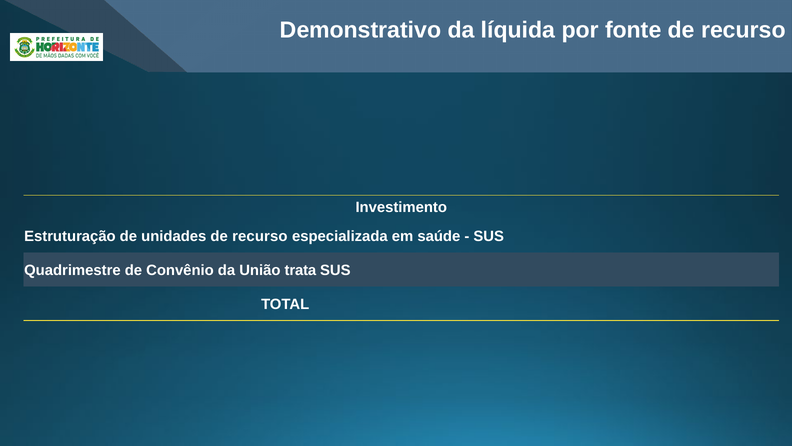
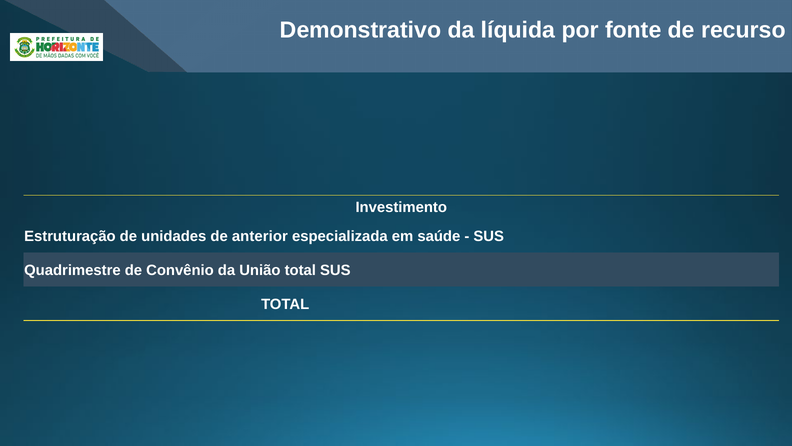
unidades de recurso: recurso -> anterior
União trata: trata -> total
